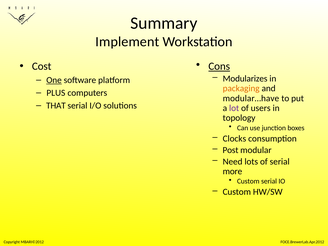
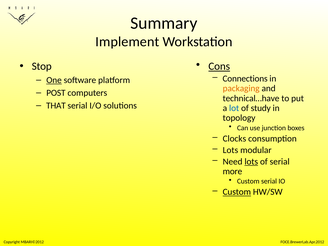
Cost: Cost -> Stop
Modularizes: Modularizes -> Connections
PLUS: PLUS -> POST
modular…have: modular…have -> technical…have
lot colour: purple -> blue
users: users -> study
Post at (231, 150): Post -> Lots
lots at (251, 162) underline: none -> present
Custom at (237, 192) underline: none -> present
